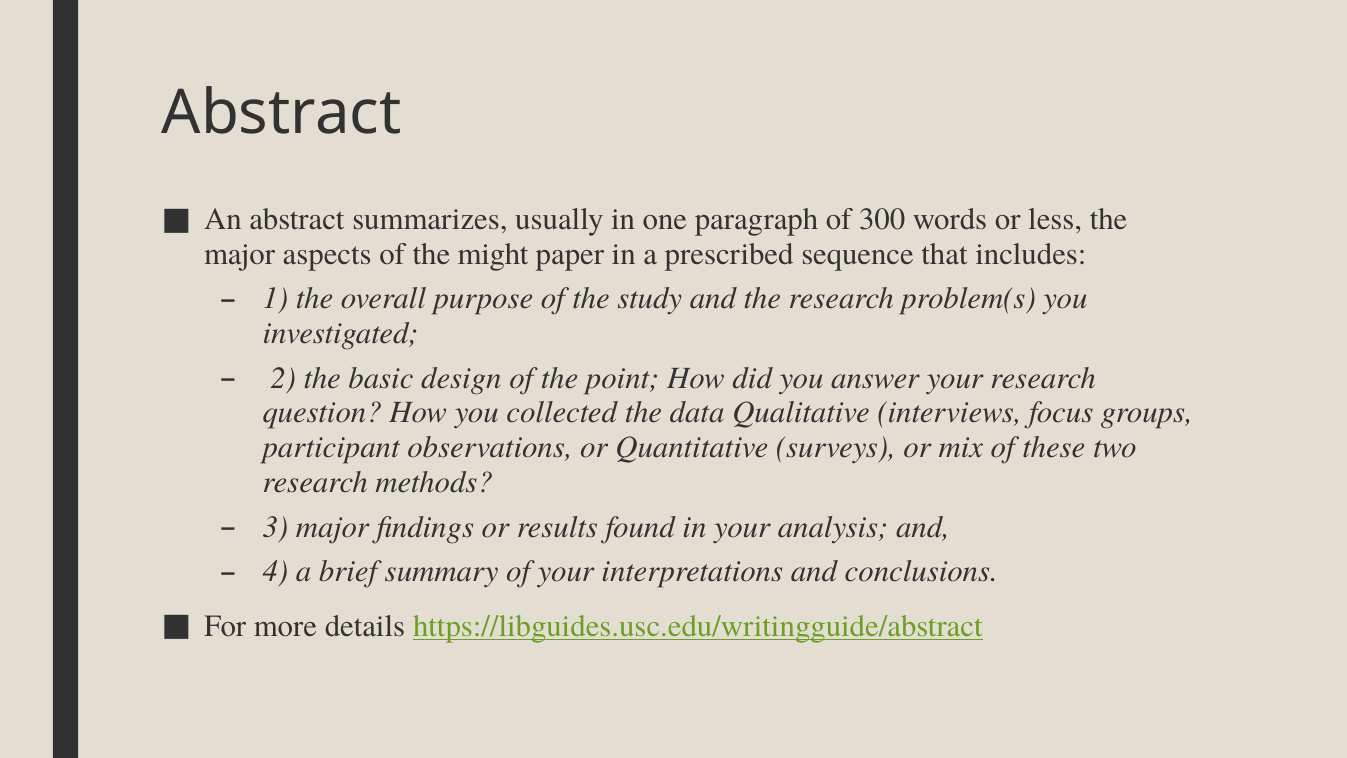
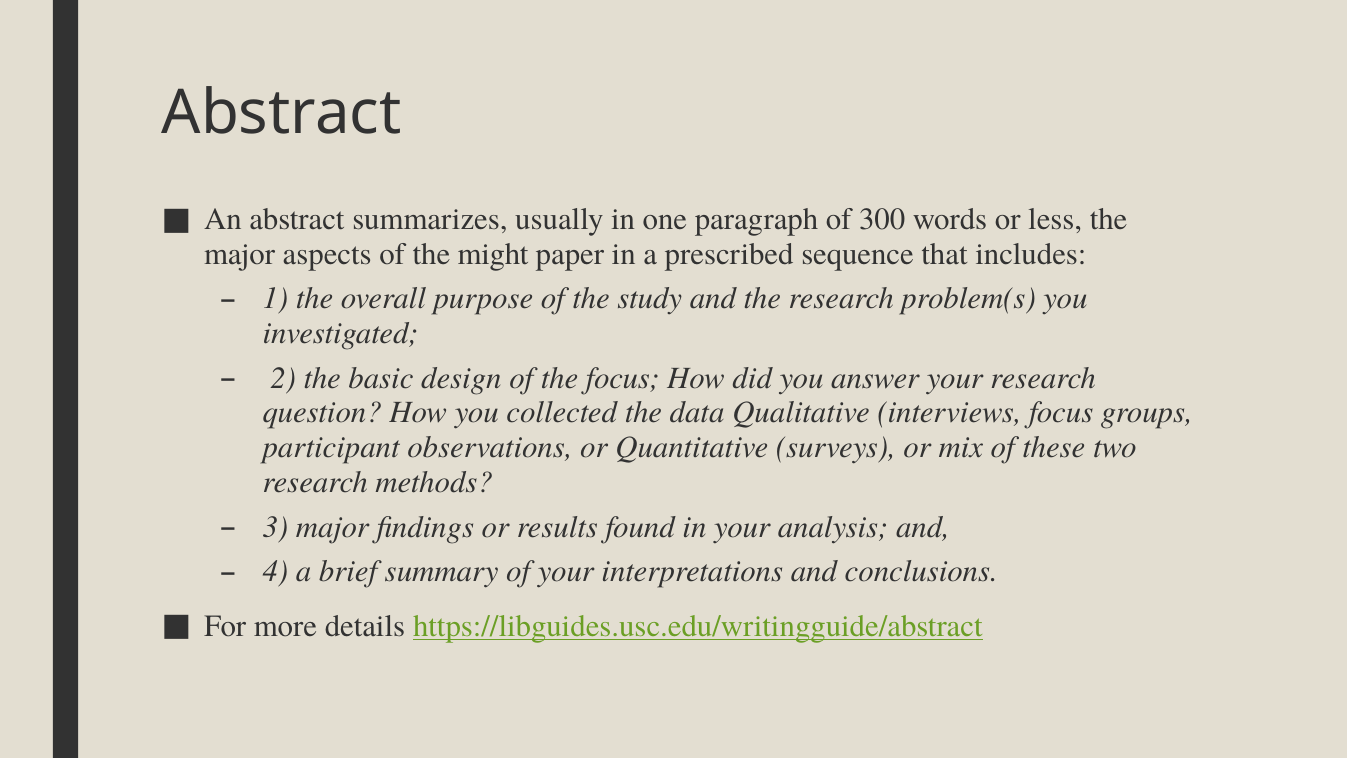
the point: point -> focus
